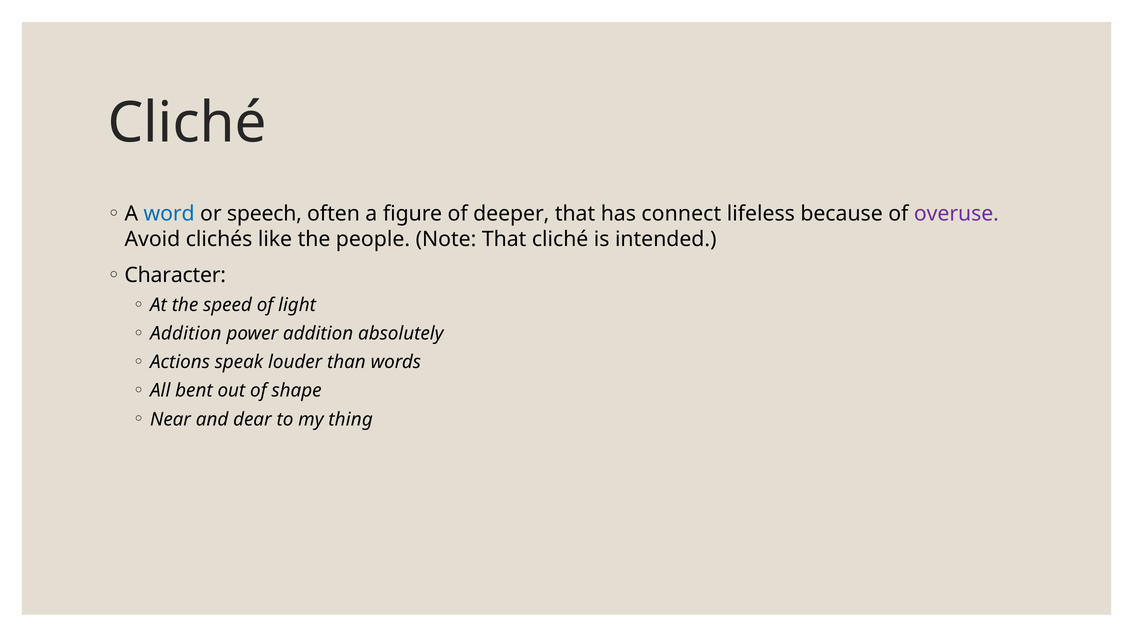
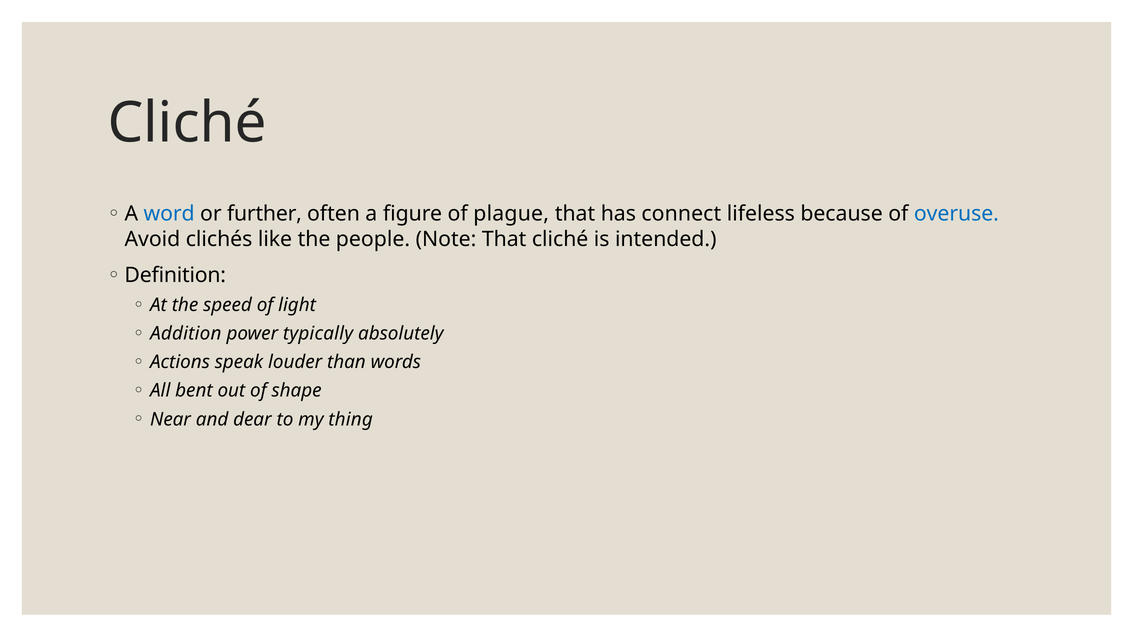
speech: speech -> further
deeper: deeper -> plague
overuse colour: purple -> blue
Character: Character -> Definition
power addition: addition -> typically
